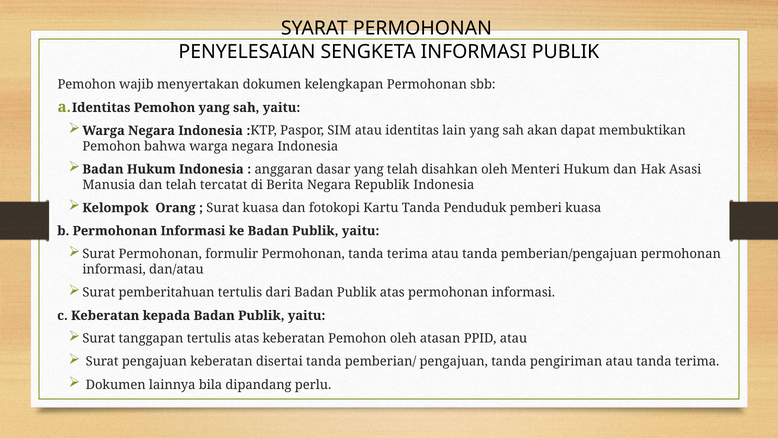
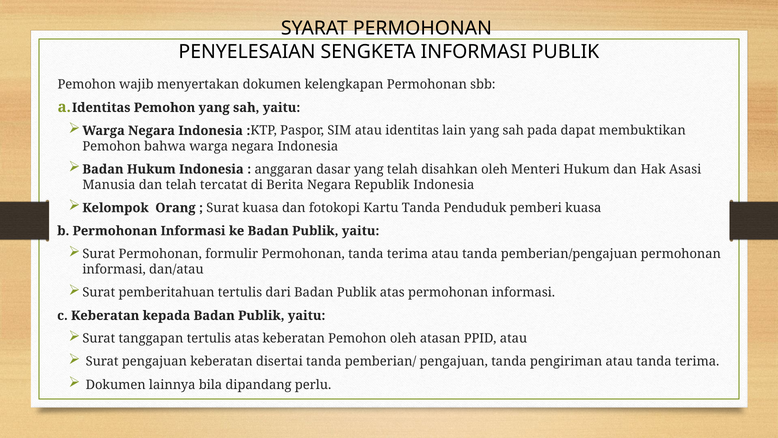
akan: akan -> pada
